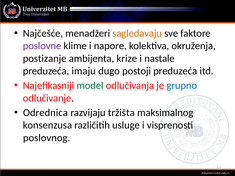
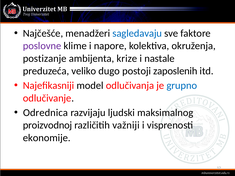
sagledavaju colour: orange -> blue
imaju: imaju -> veliko
postoji preduzeća: preduzeća -> zaposlenih
model colour: green -> black
tržišta: tržišta -> ljudski
konsenzusa: konsenzusa -> proizvodnoj
usluge: usluge -> važniji
poslovnog: poslovnog -> ekonomije
